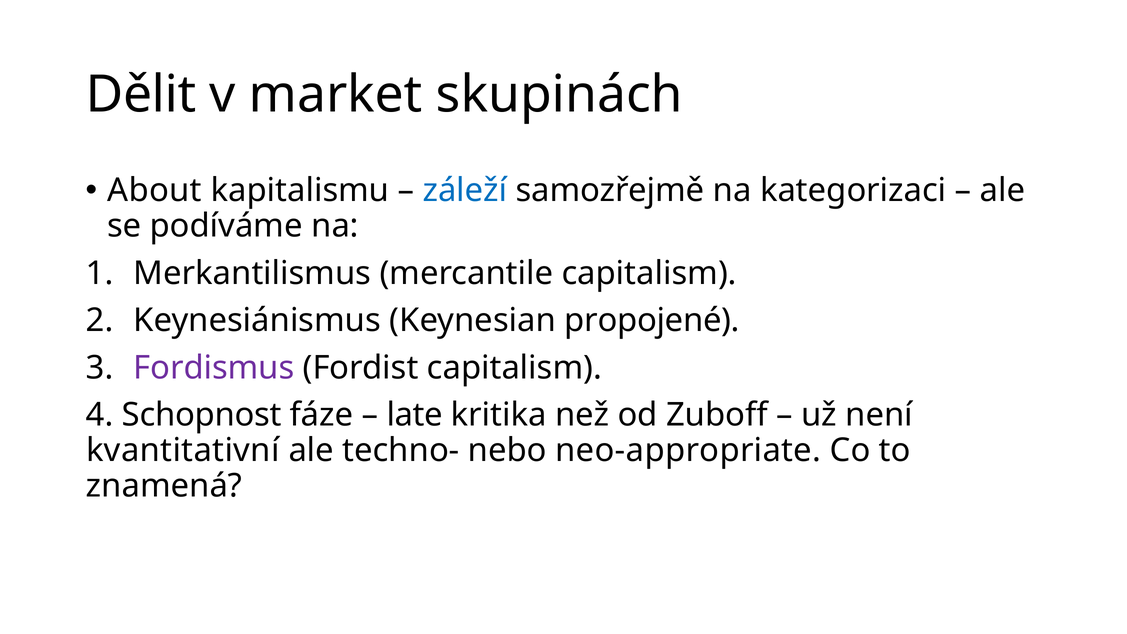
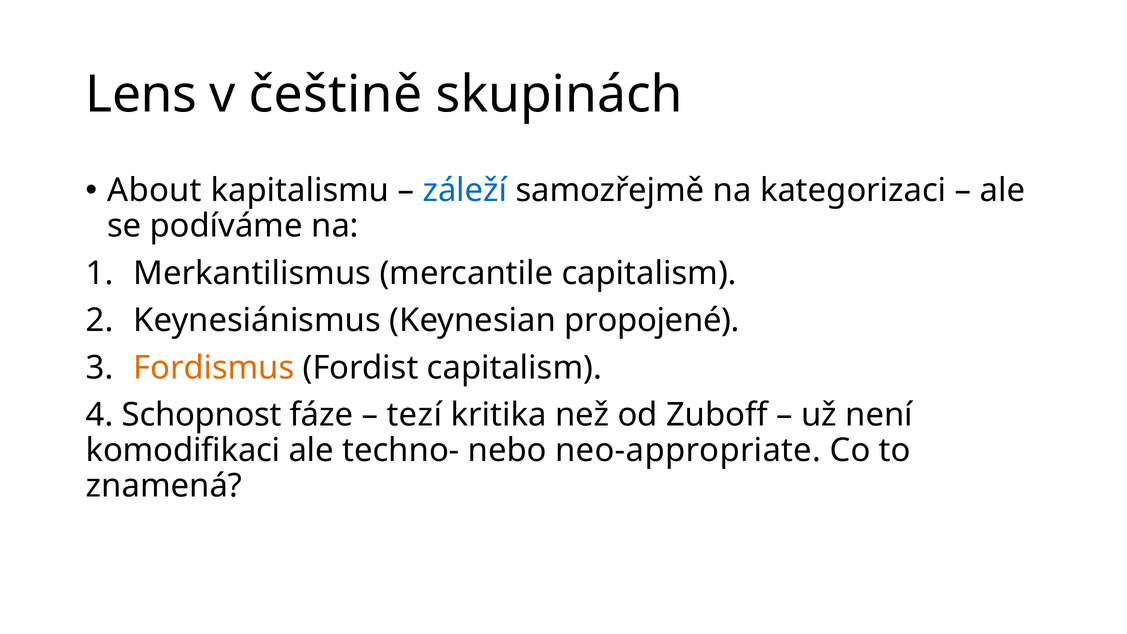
Dělit: Dělit -> Lens
market: market -> češtině
Fordismus colour: purple -> orange
late: late -> tezí
kvantitativní: kvantitativní -> komodifikaci
